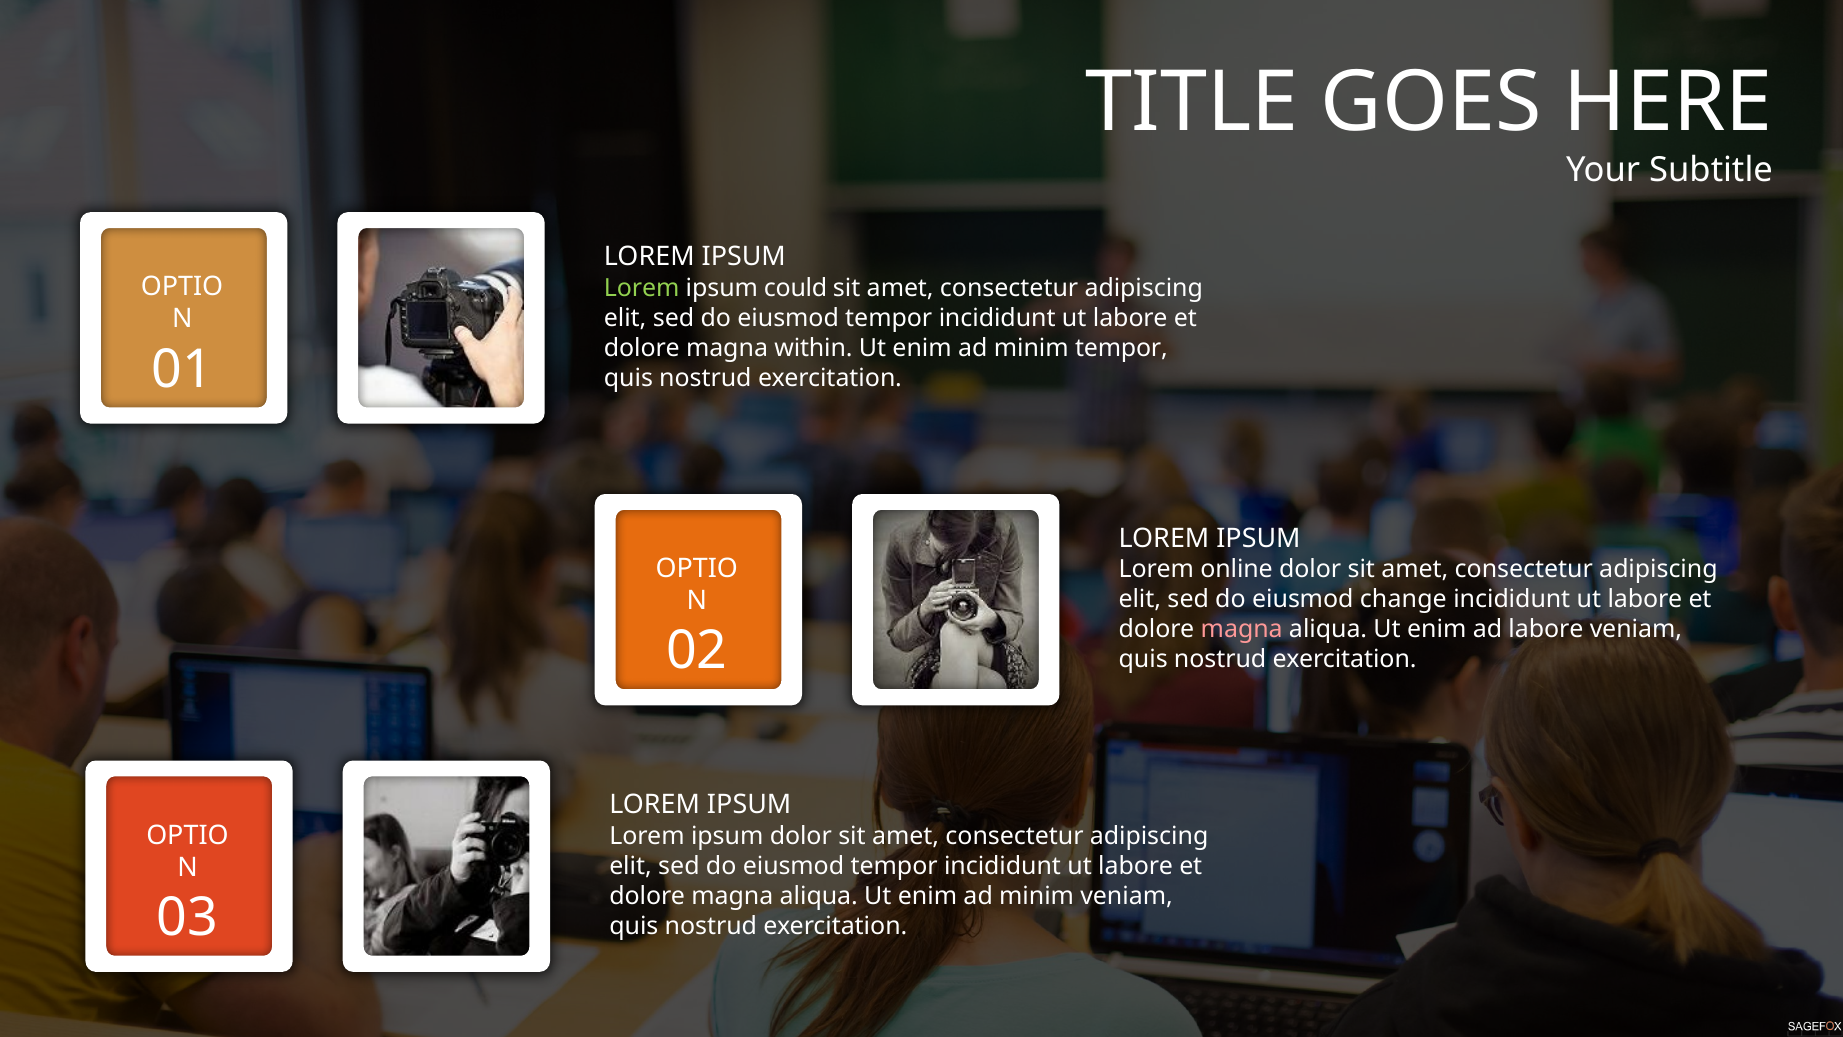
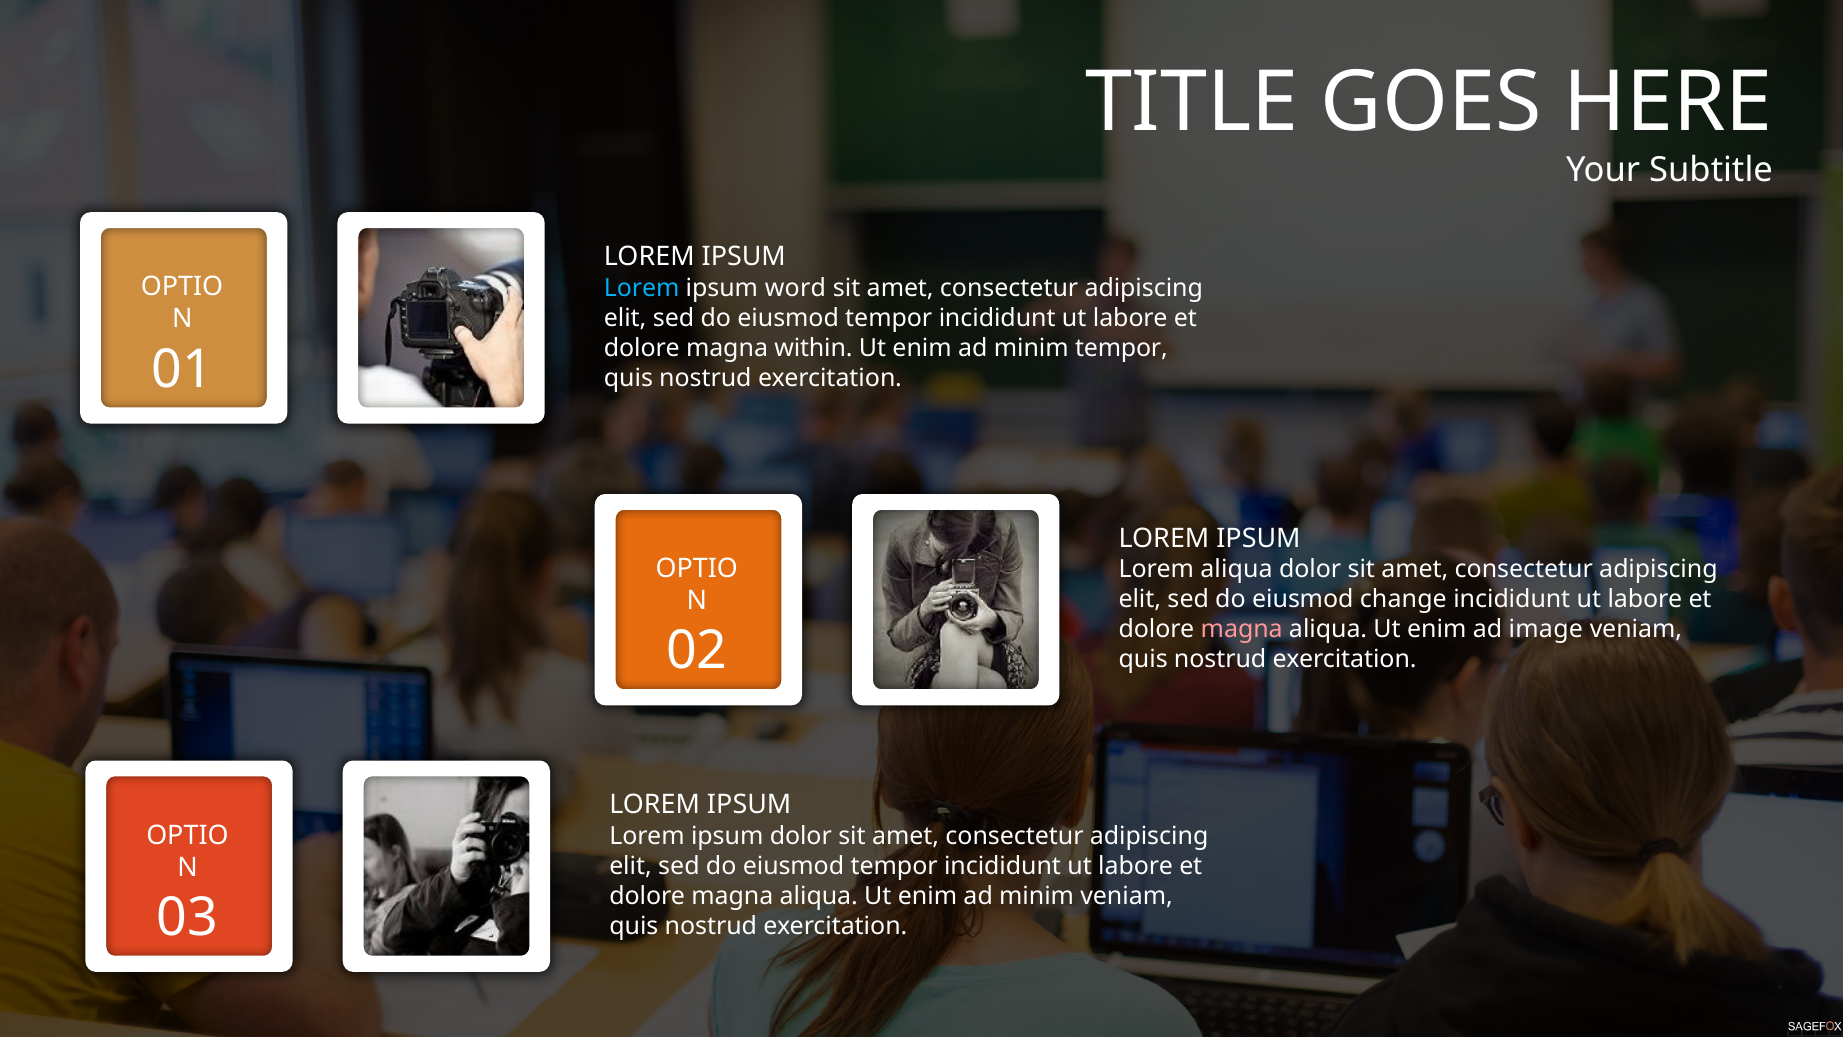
Lorem at (642, 288) colour: light green -> light blue
could: could -> word
Lorem online: online -> aliqua
ad labore: labore -> image
